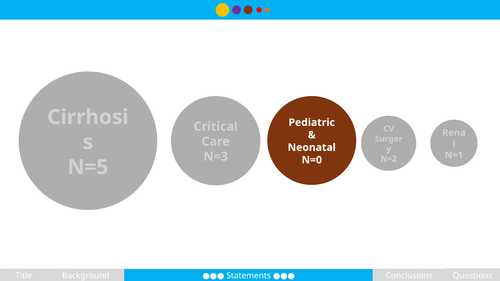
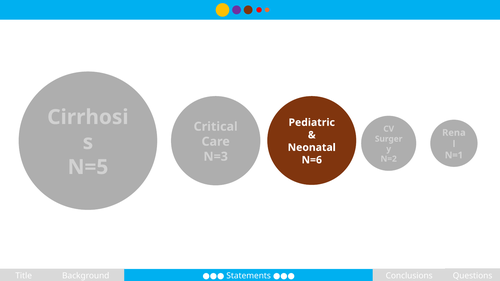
N=0: N=0 -> N=6
